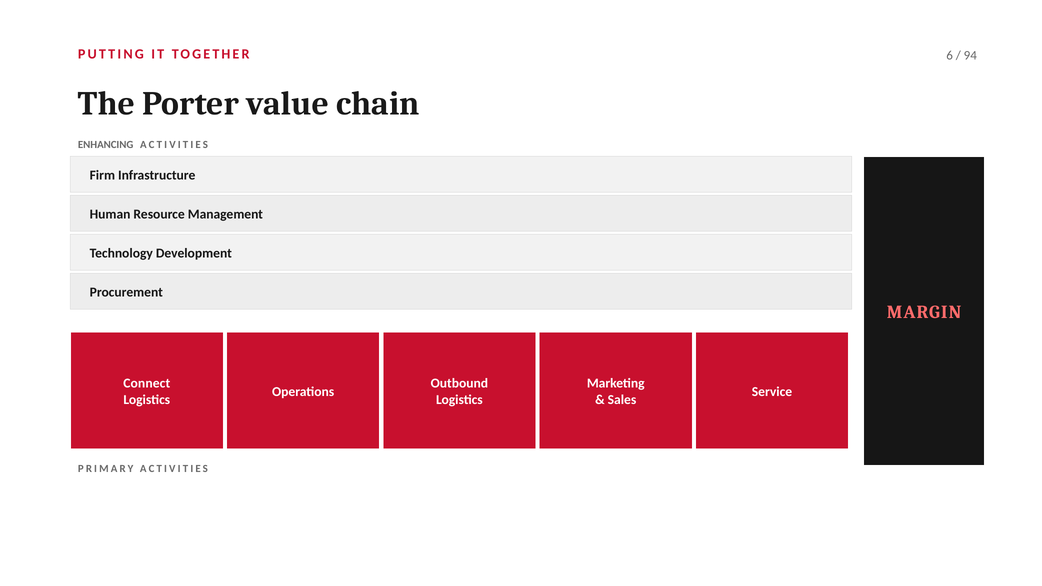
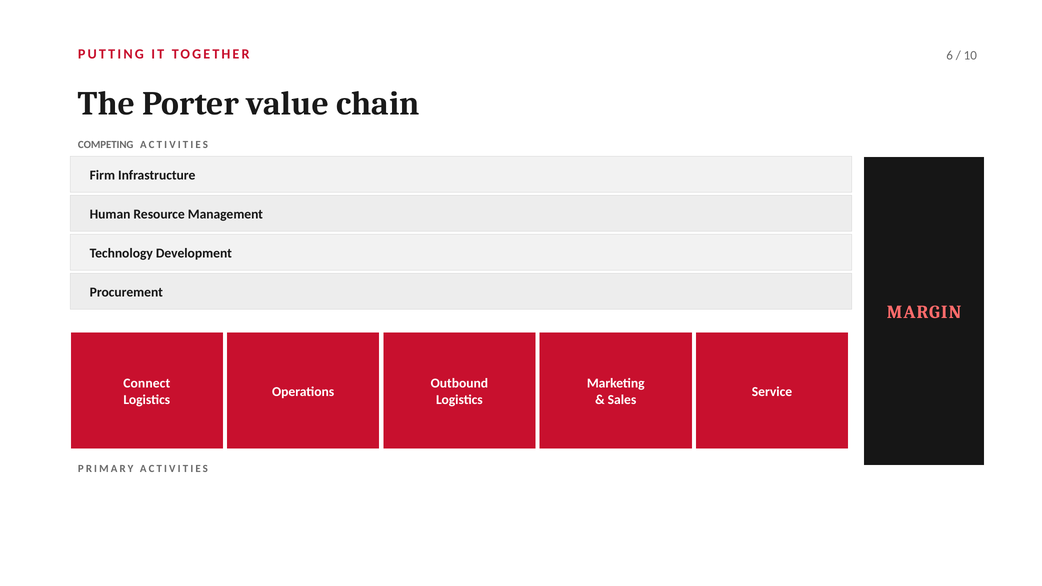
94: 94 -> 10
ENHANCING: ENHANCING -> COMPETING
